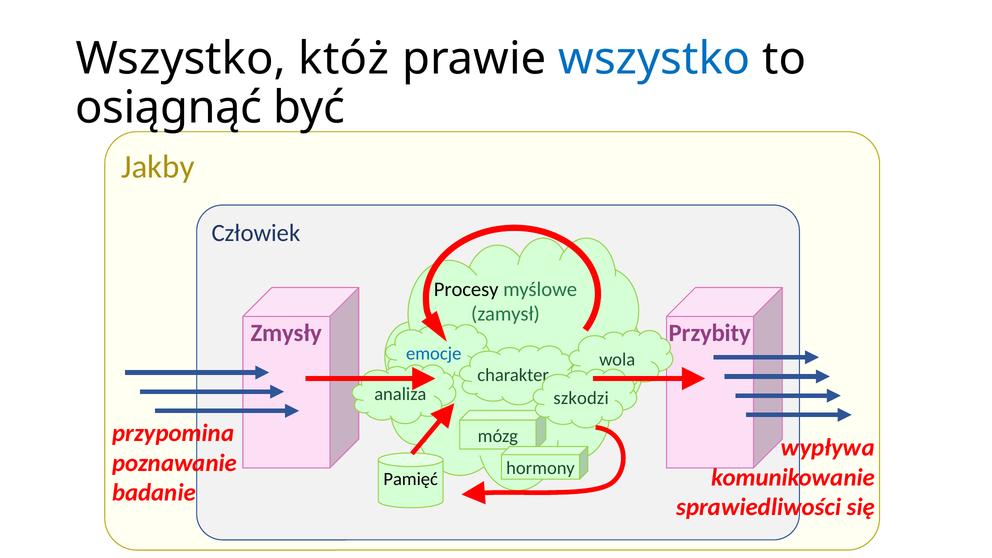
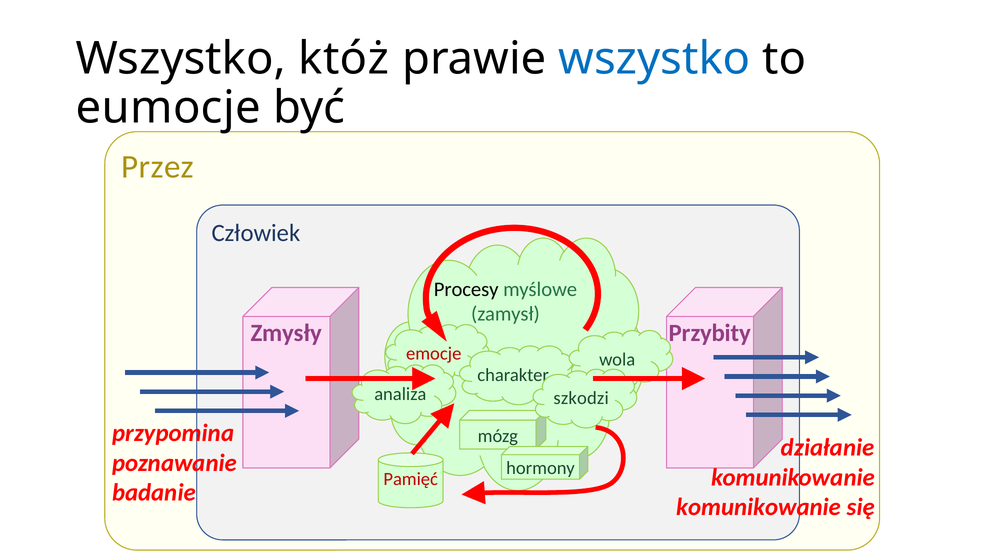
osiągnąć: osiągnąć -> eumocje
Jakby: Jakby -> Przez
emocje colour: blue -> red
wypływa: wypływa -> działanie
Pamięć colour: black -> red
sprawiedliwości at (759, 507): sprawiedliwości -> komunikowanie
